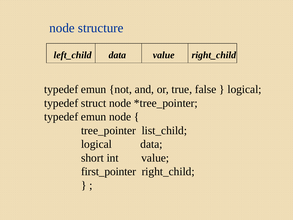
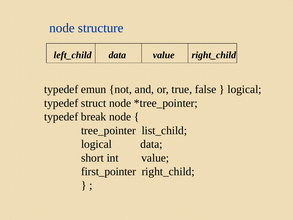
emun at (94, 117): emun -> break
